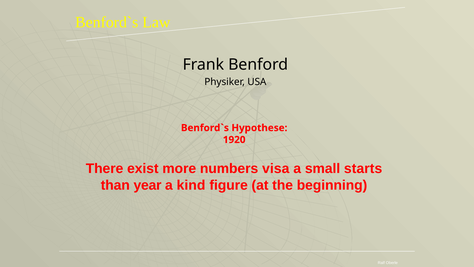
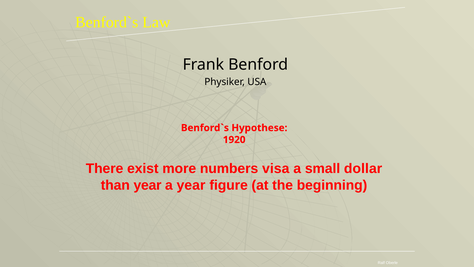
starts: starts -> dollar
a kind: kind -> year
